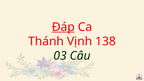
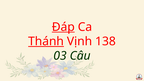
Thánh underline: none -> present
